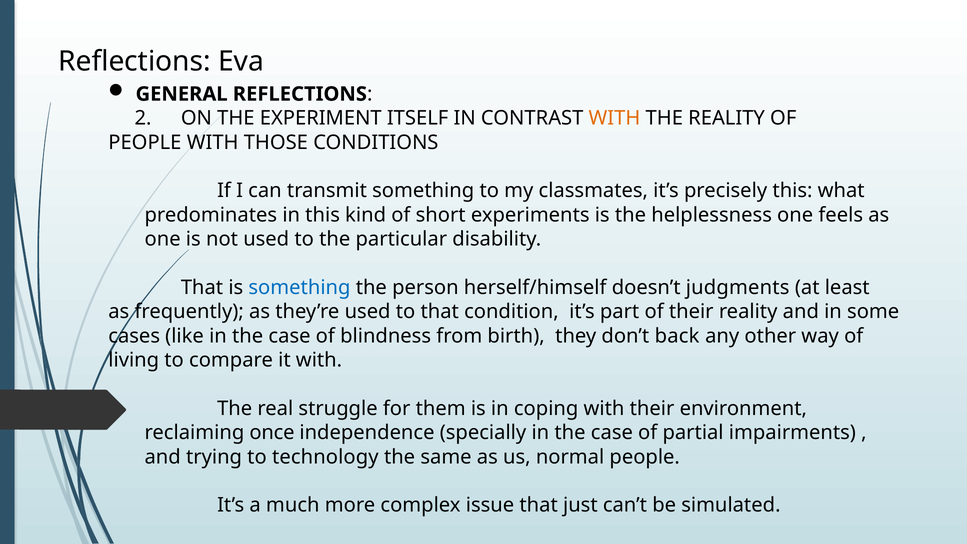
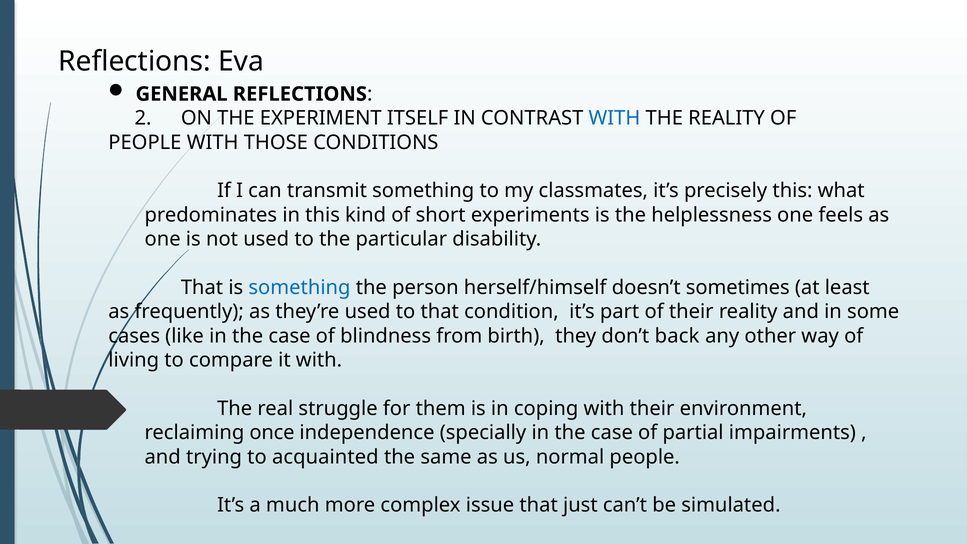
WITH at (614, 118) colour: orange -> blue
judgments: judgments -> sometimes
technology: technology -> acquainted
